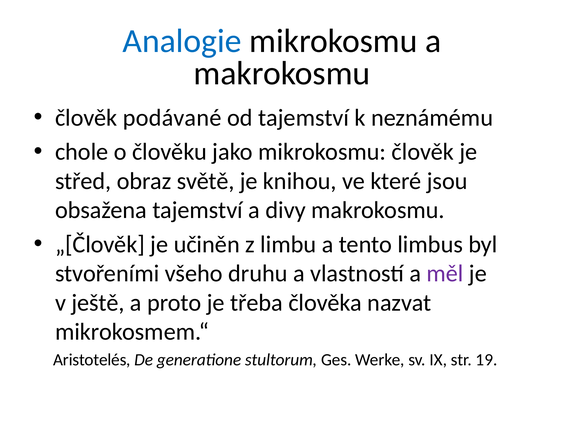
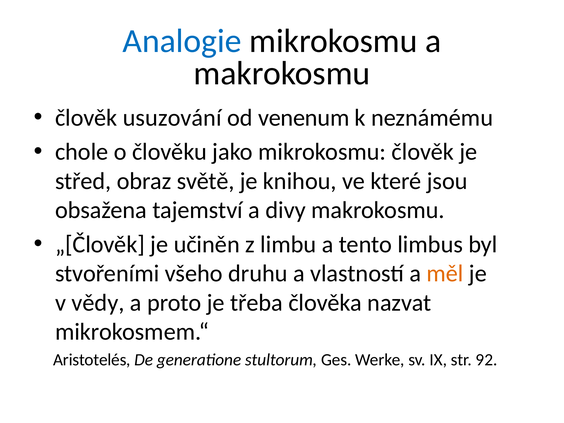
podávané: podávané -> usuzování
od tajemství: tajemství -> venenum
měl colour: purple -> orange
ještě: ještě -> vědy
19: 19 -> 92
